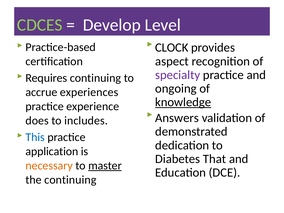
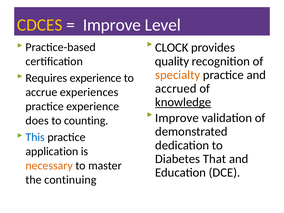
CDCES colour: light green -> yellow
Develop at (112, 25): Develop -> Improve
aspect: aspect -> quality
specialty colour: purple -> orange
Requires continuing: continuing -> experience
ongoing: ongoing -> accrued
Answers at (177, 118): Answers -> Improve
includes: includes -> counting
master underline: present -> none
